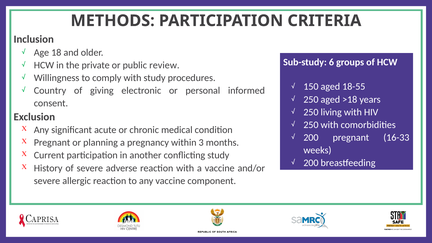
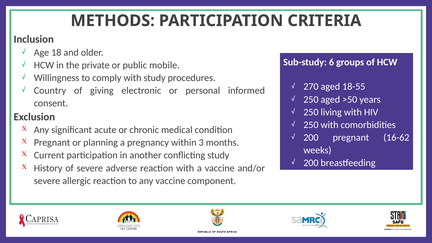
review: review -> mobile
150: 150 -> 270
>18: >18 -> >50
16-33: 16-33 -> 16-62
